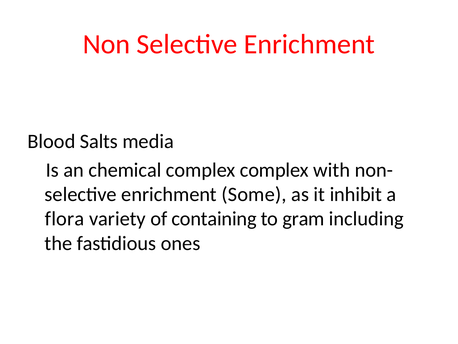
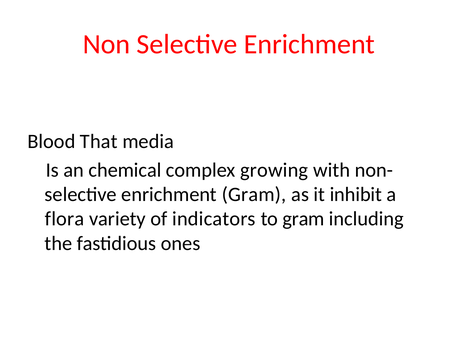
Salts: Salts -> That
complex complex: complex -> growing
enrichment Some: Some -> Gram
containing: containing -> indicators
